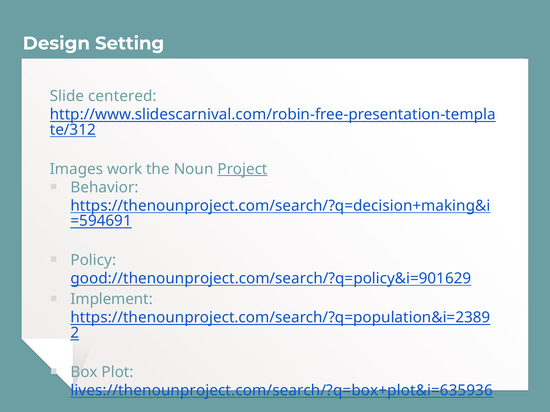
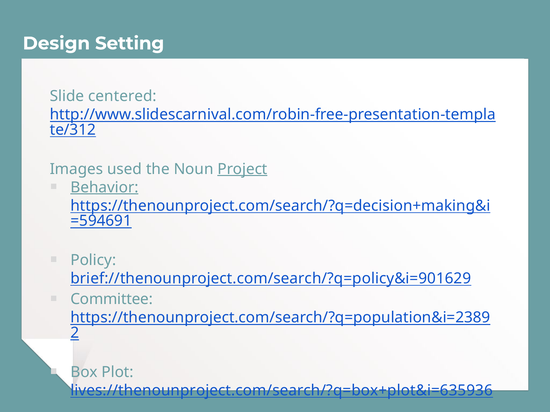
work: work -> used
Behavior underline: none -> present
good://thenounproject.com/search/?q=policy&i=901629: good://thenounproject.com/search/?q=policy&i=901629 -> brief://thenounproject.com/search/?q=policy&i=901629
Implement: Implement -> Committee
